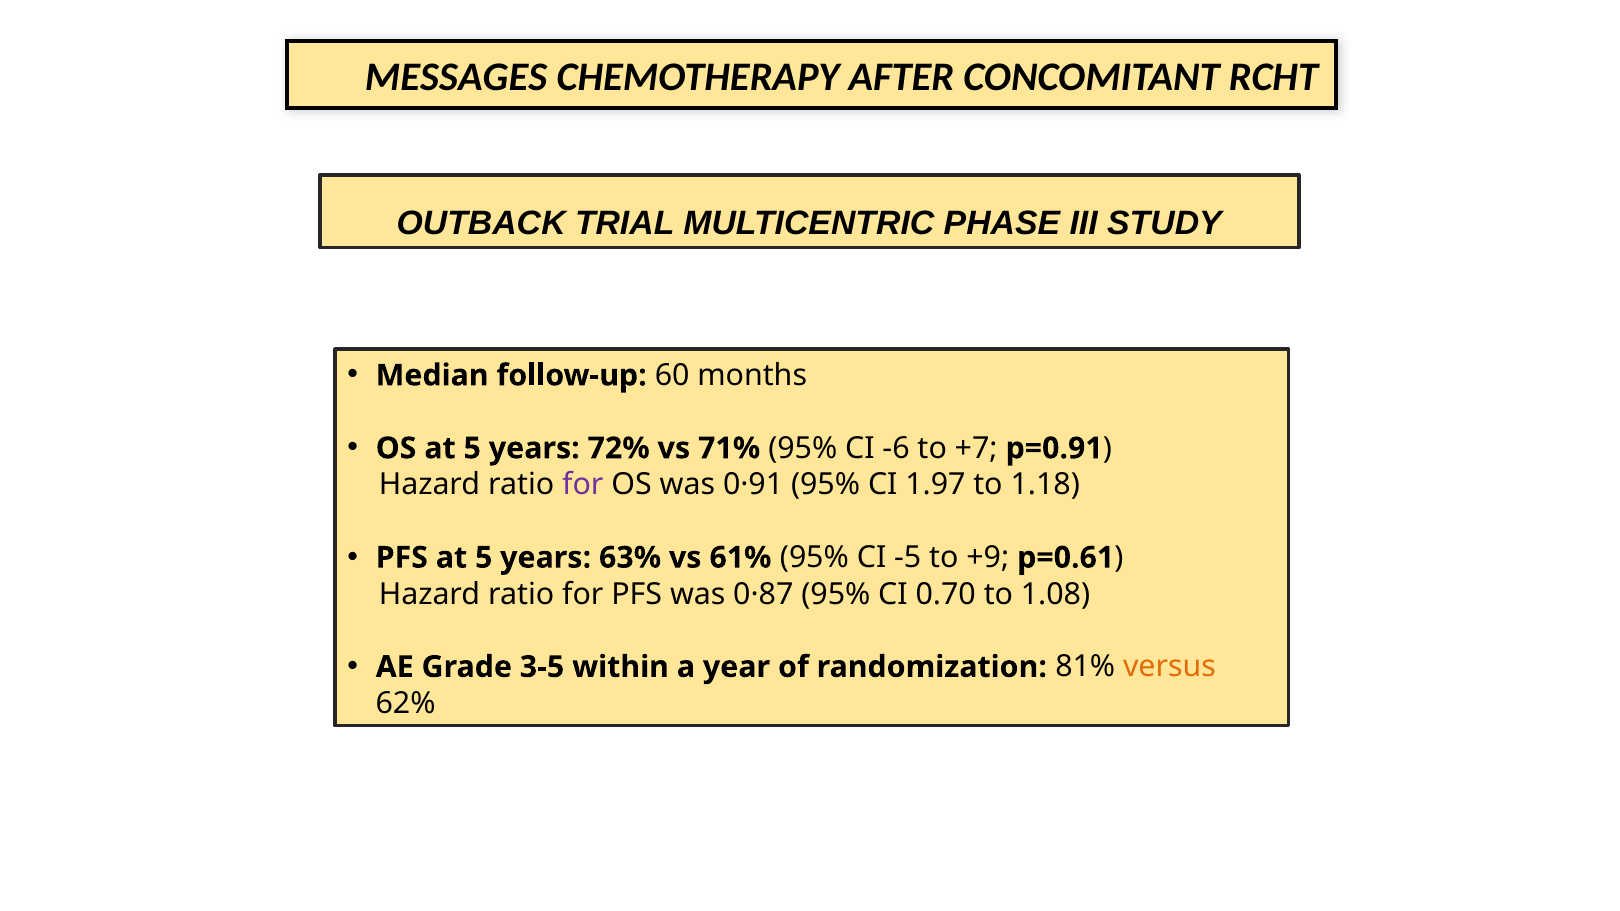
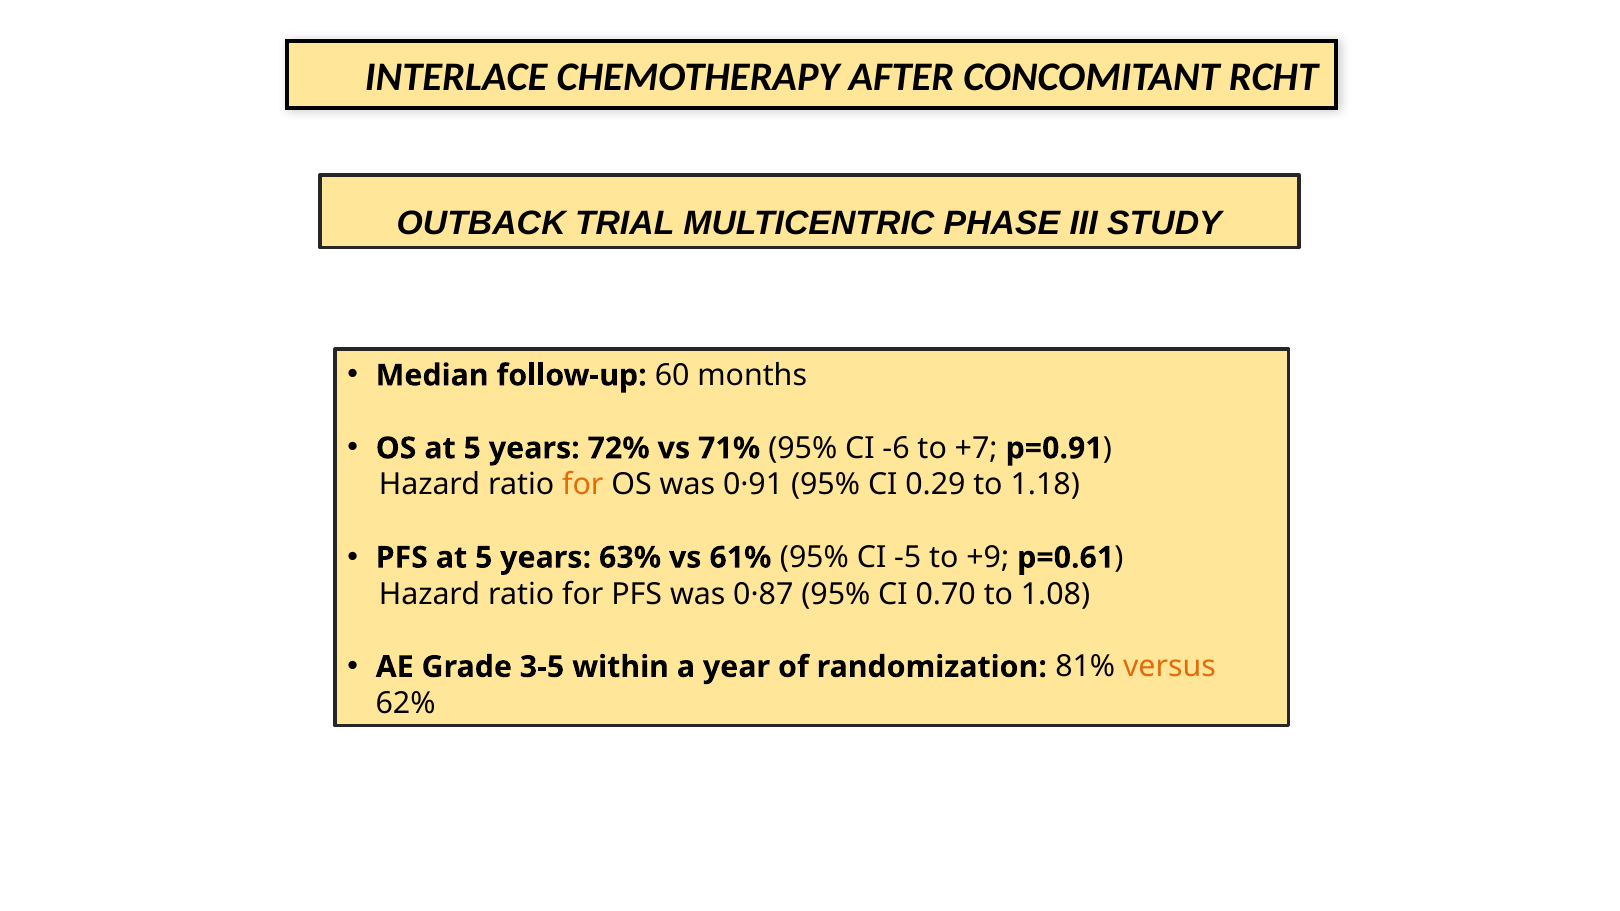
MESSAGES: MESSAGES -> INTERLACE
for at (583, 485) colour: purple -> orange
1.97: 1.97 -> 0.29
